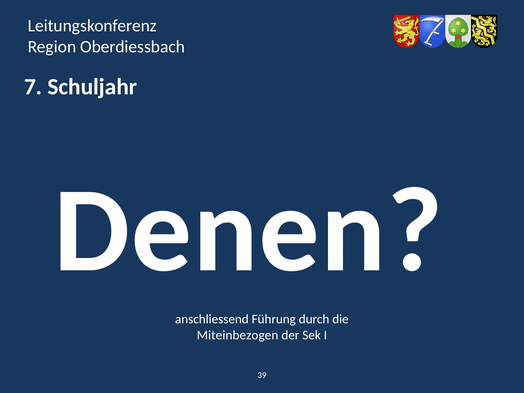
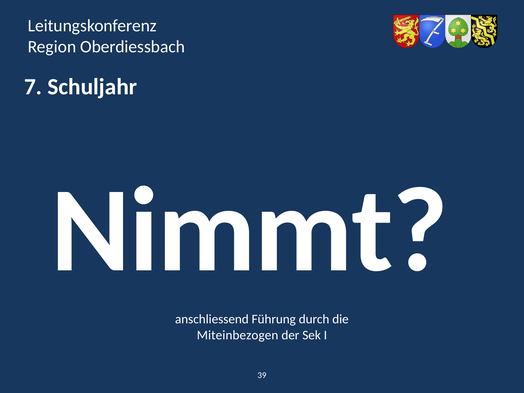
Denen: Denen -> Nimmt
